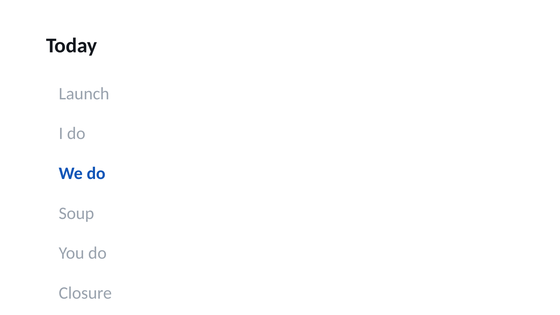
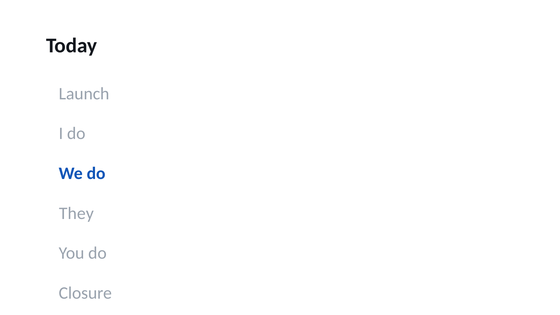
Soup: Soup -> They
